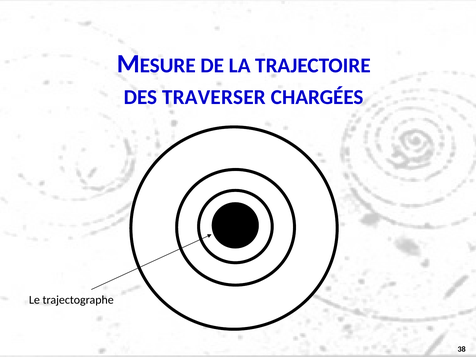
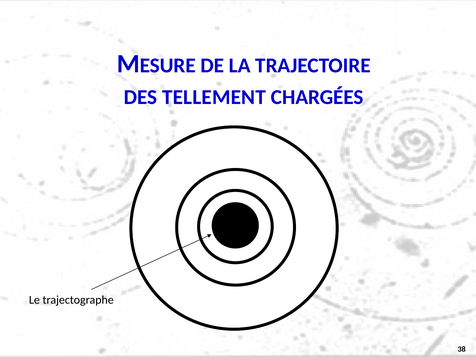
TRAVERSER: TRAVERSER -> TELLEMENT
